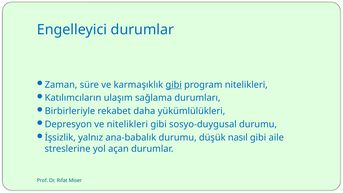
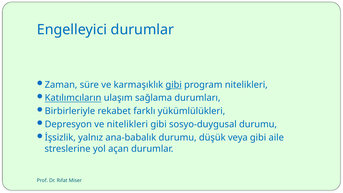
Katılımcıların underline: none -> present
daha: daha -> farklı
nasıl: nasıl -> veya
